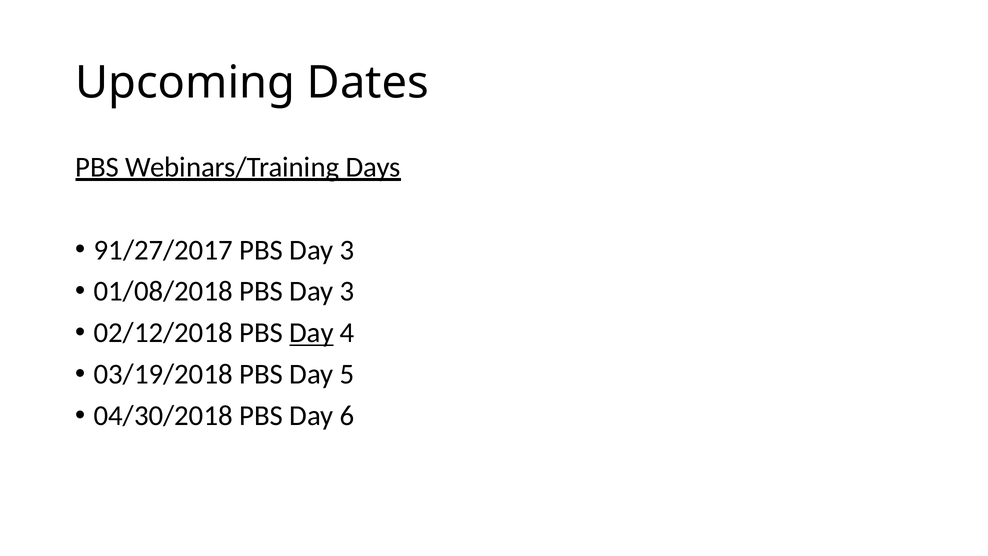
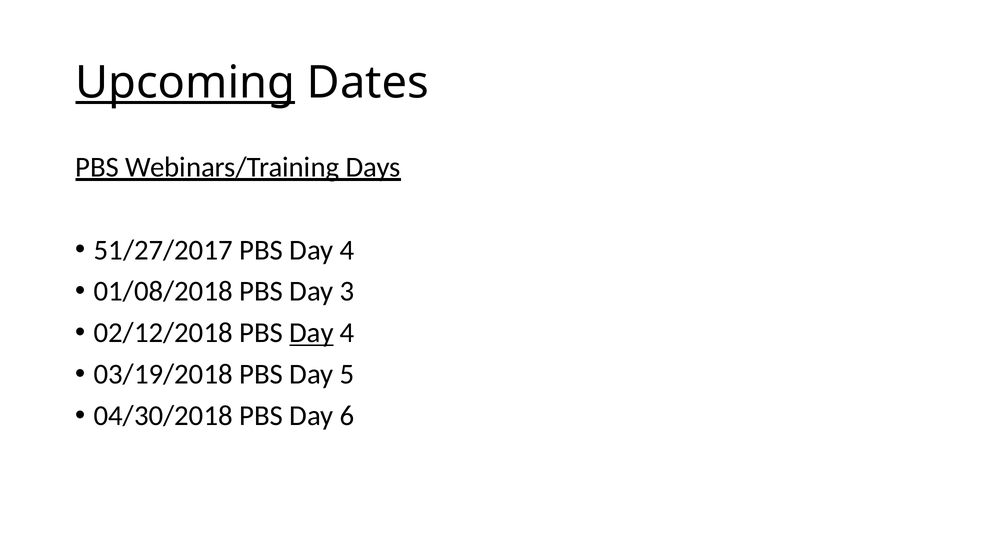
Upcoming underline: none -> present
91/27/2017: 91/27/2017 -> 51/27/2017
3 at (347, 250): 3 -> 4
